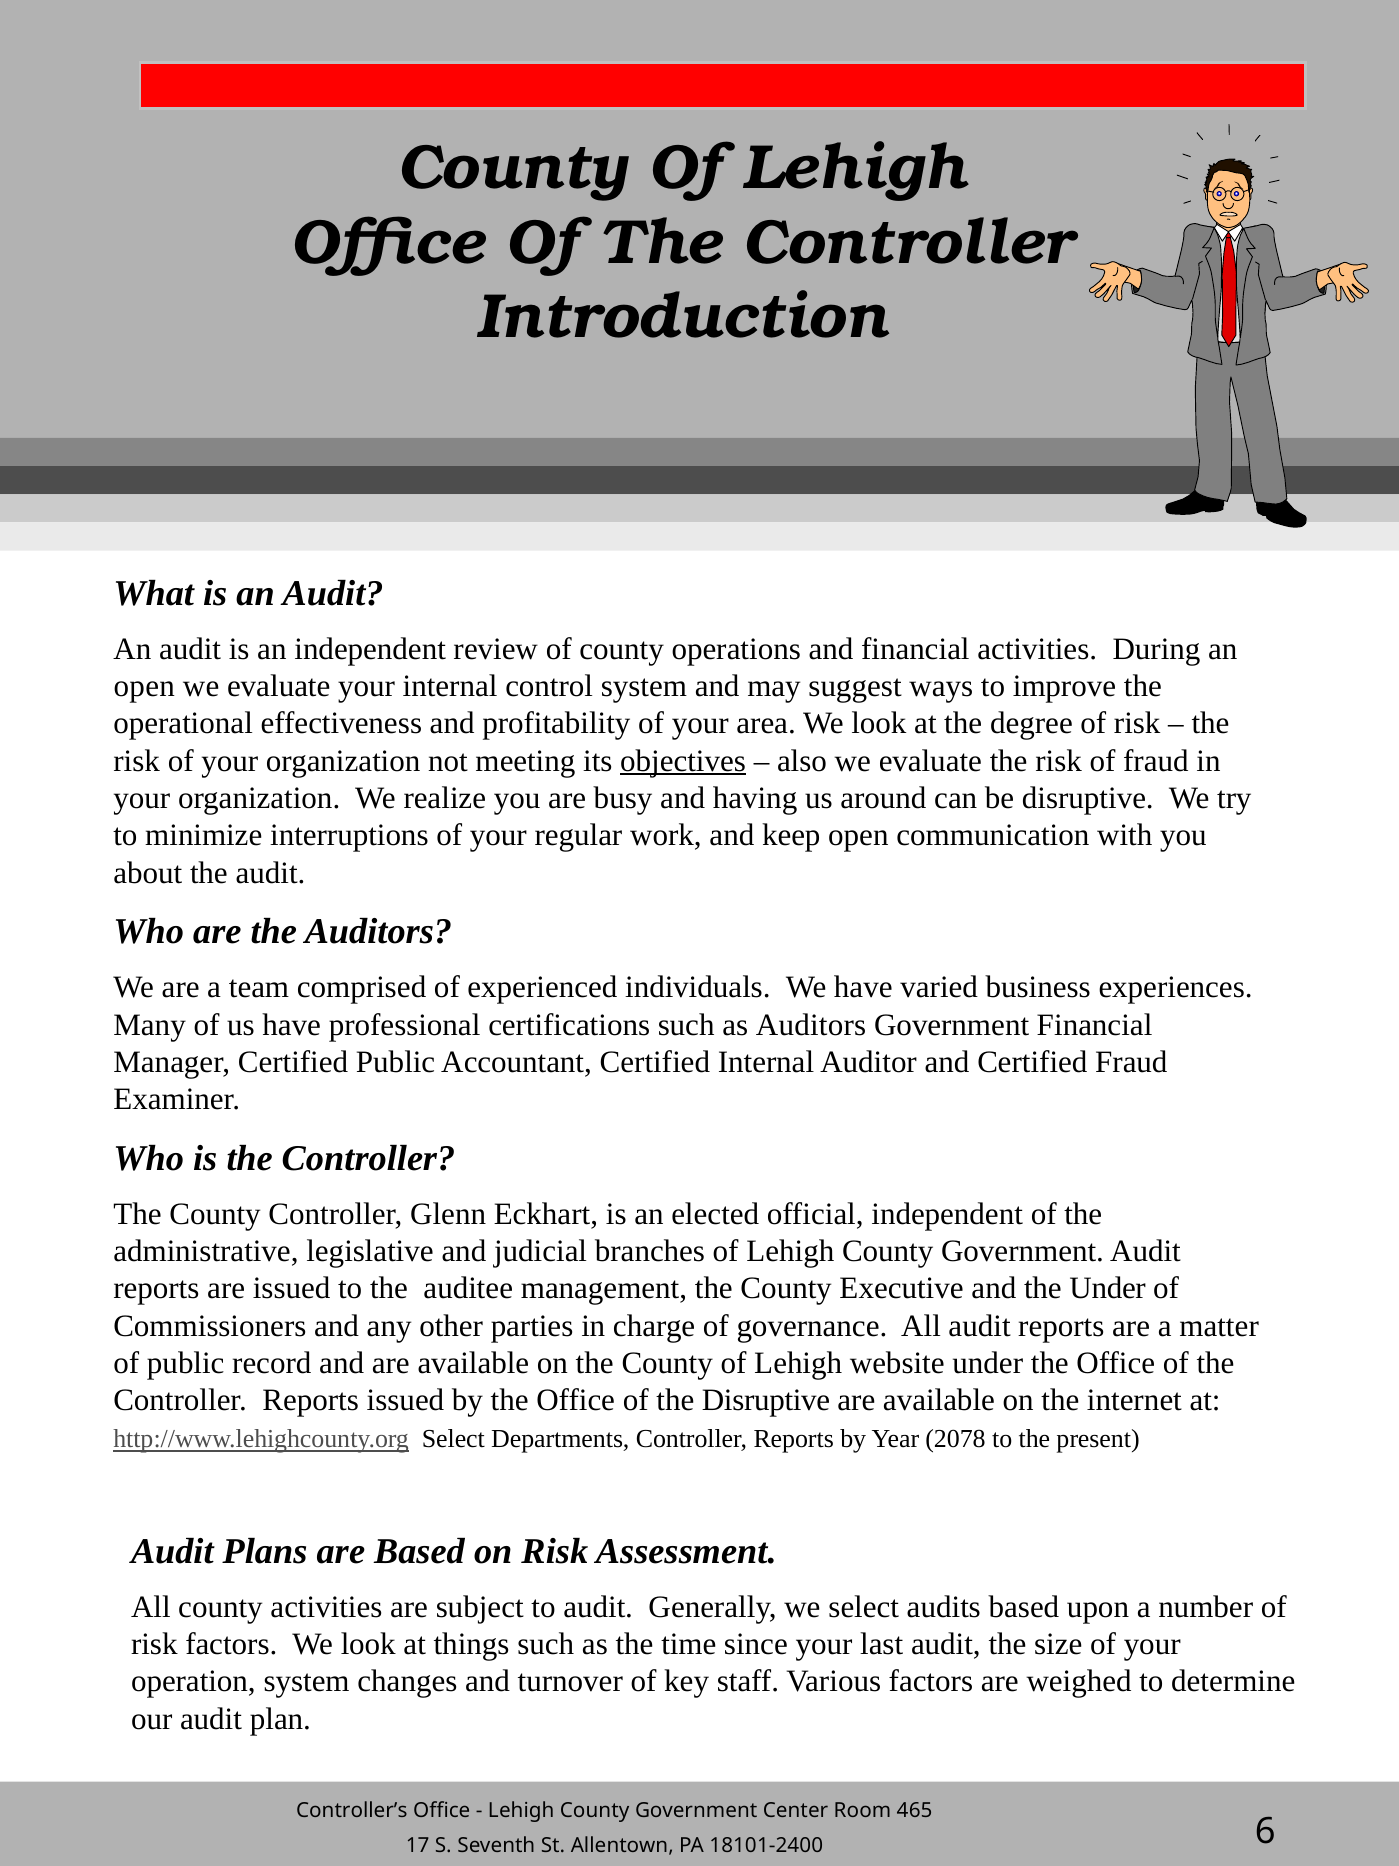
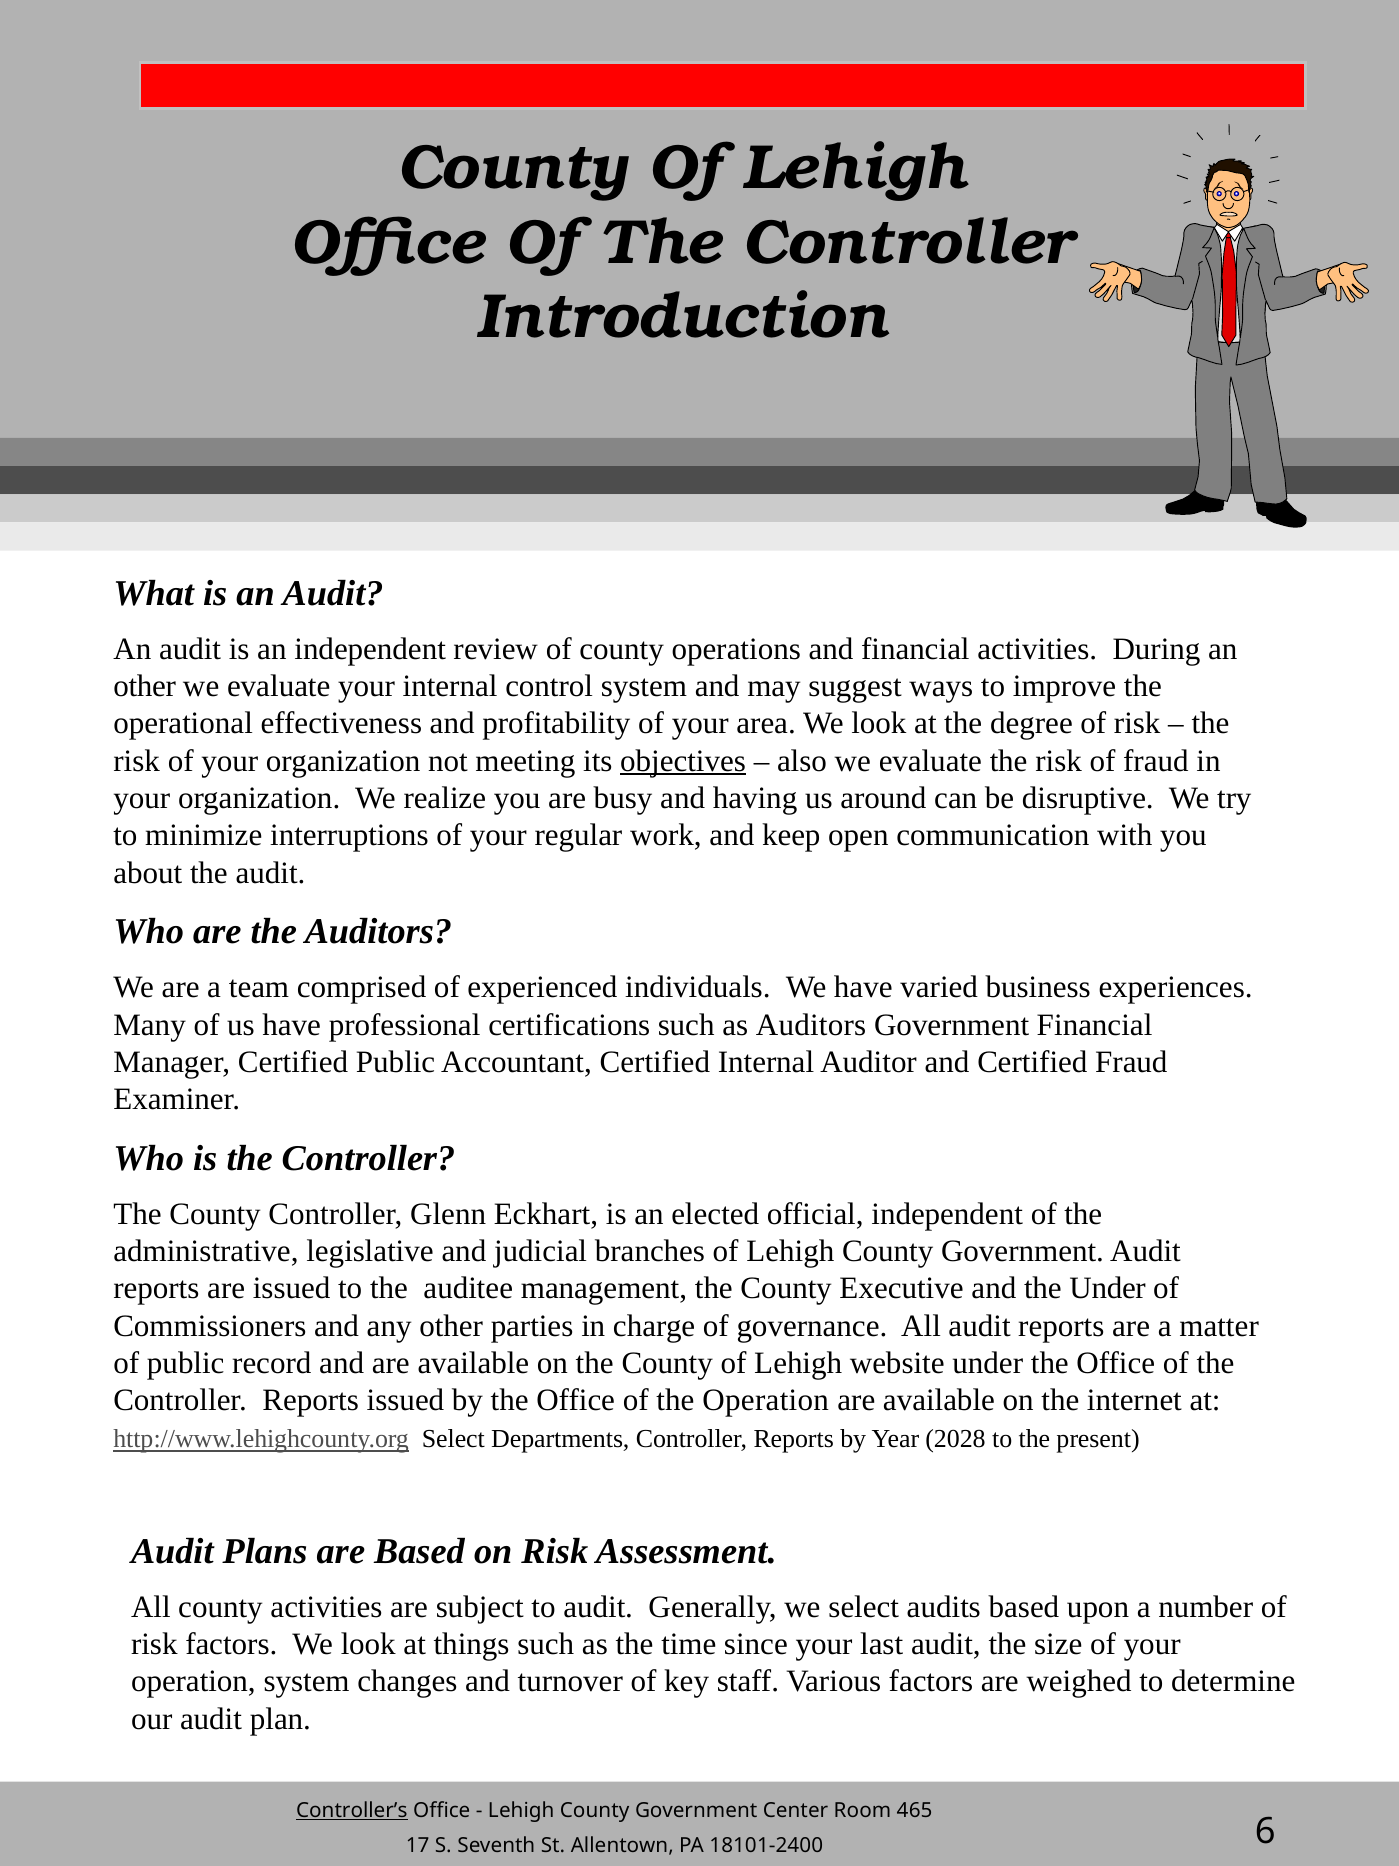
open at (144, 686): open -> other
the Disruptive: Disruptive -> Operation
2078: 2078 -> 2028
Controller’s underline: none -> present
